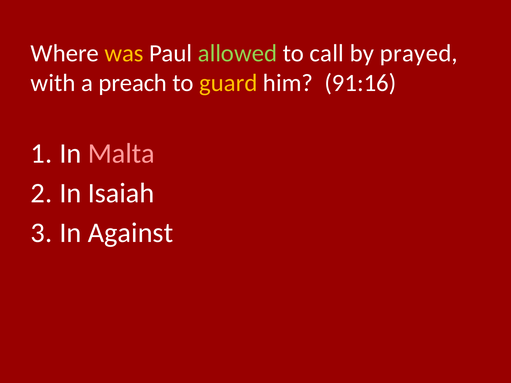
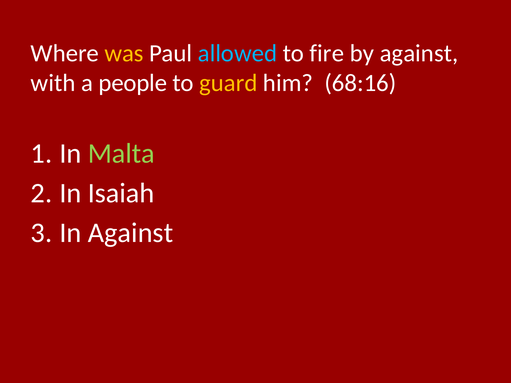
allowed colour: light green -> light blue
call: call -> fire
by prayed: prayed -> against
preach: preach -> people
91:16: 91:16 -> 68:16
Malta colour: pink -> light green
